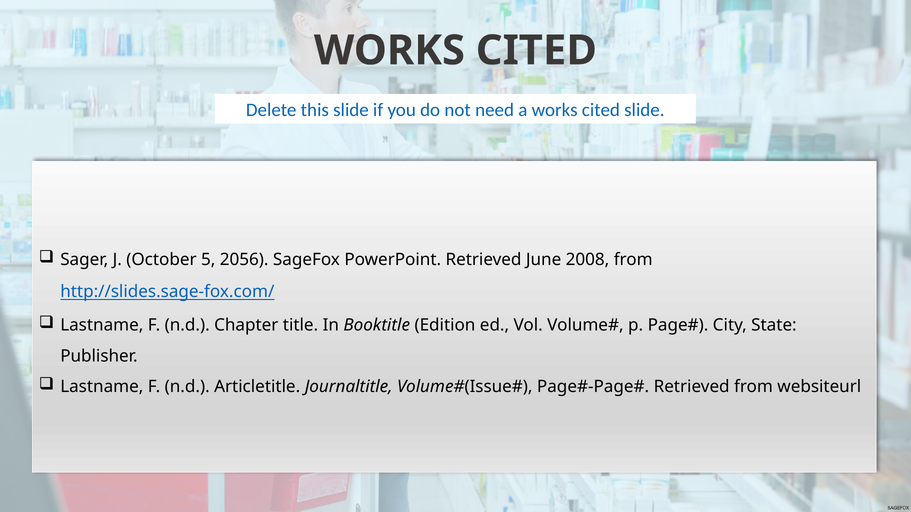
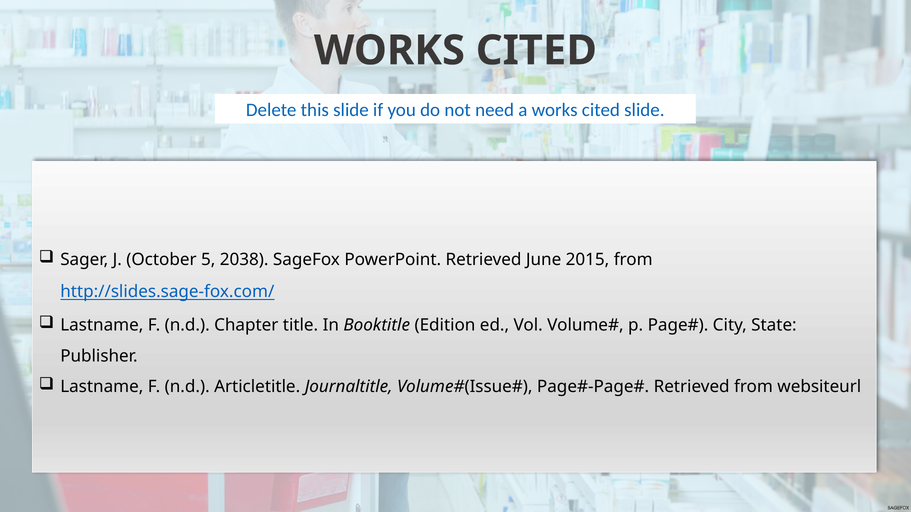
2056: 2056 -> 2038
2008: 2008 -> 2015
